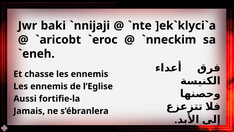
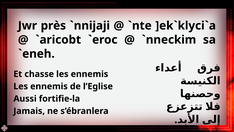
baki: baki -> près
